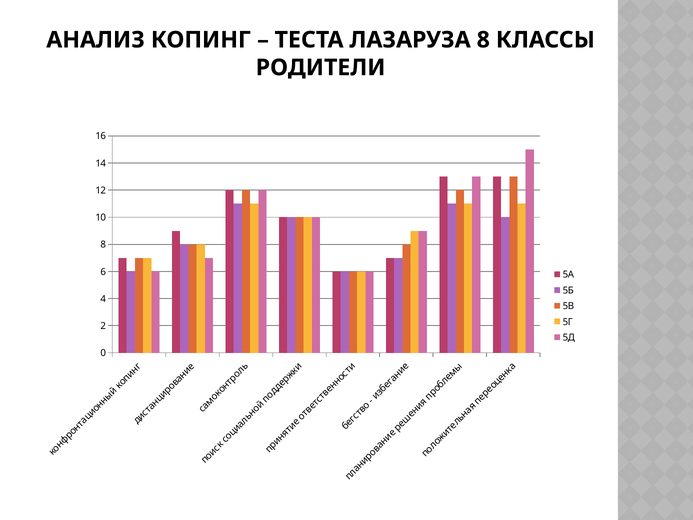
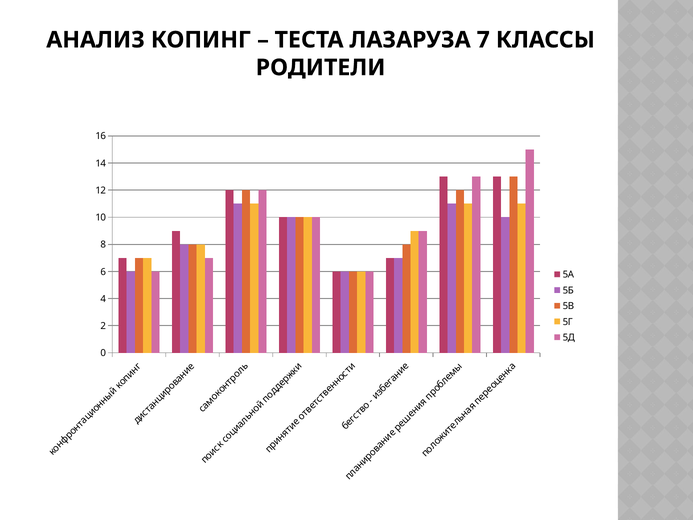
ЛАЗАРУЗА 8: 8 -> 7
